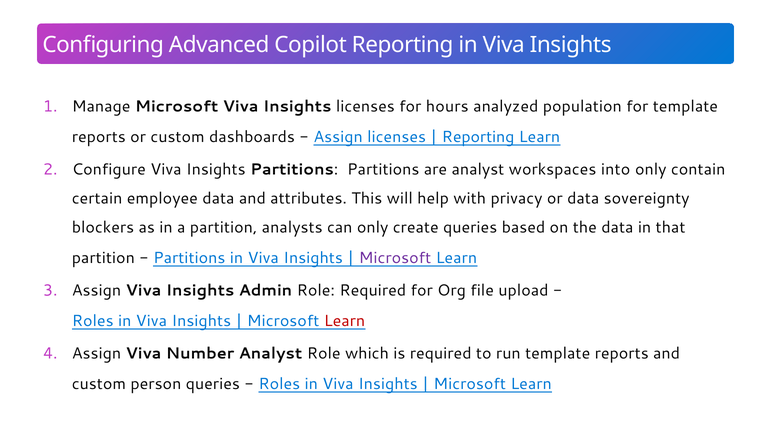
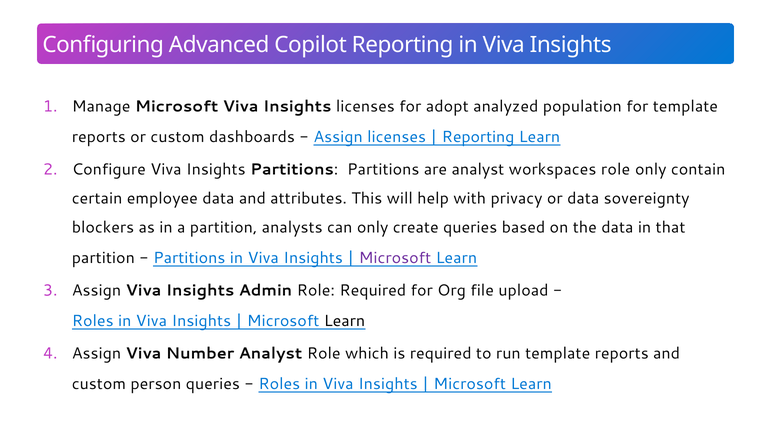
hours: hours -> adopt
workspaces into: into -> role
Learn at (345, 321) colour: red -> black
